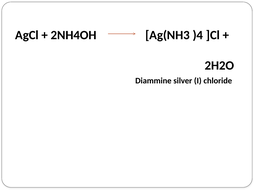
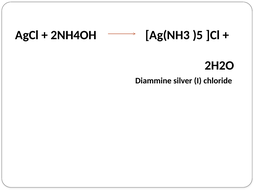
)4: )4 -> )5
